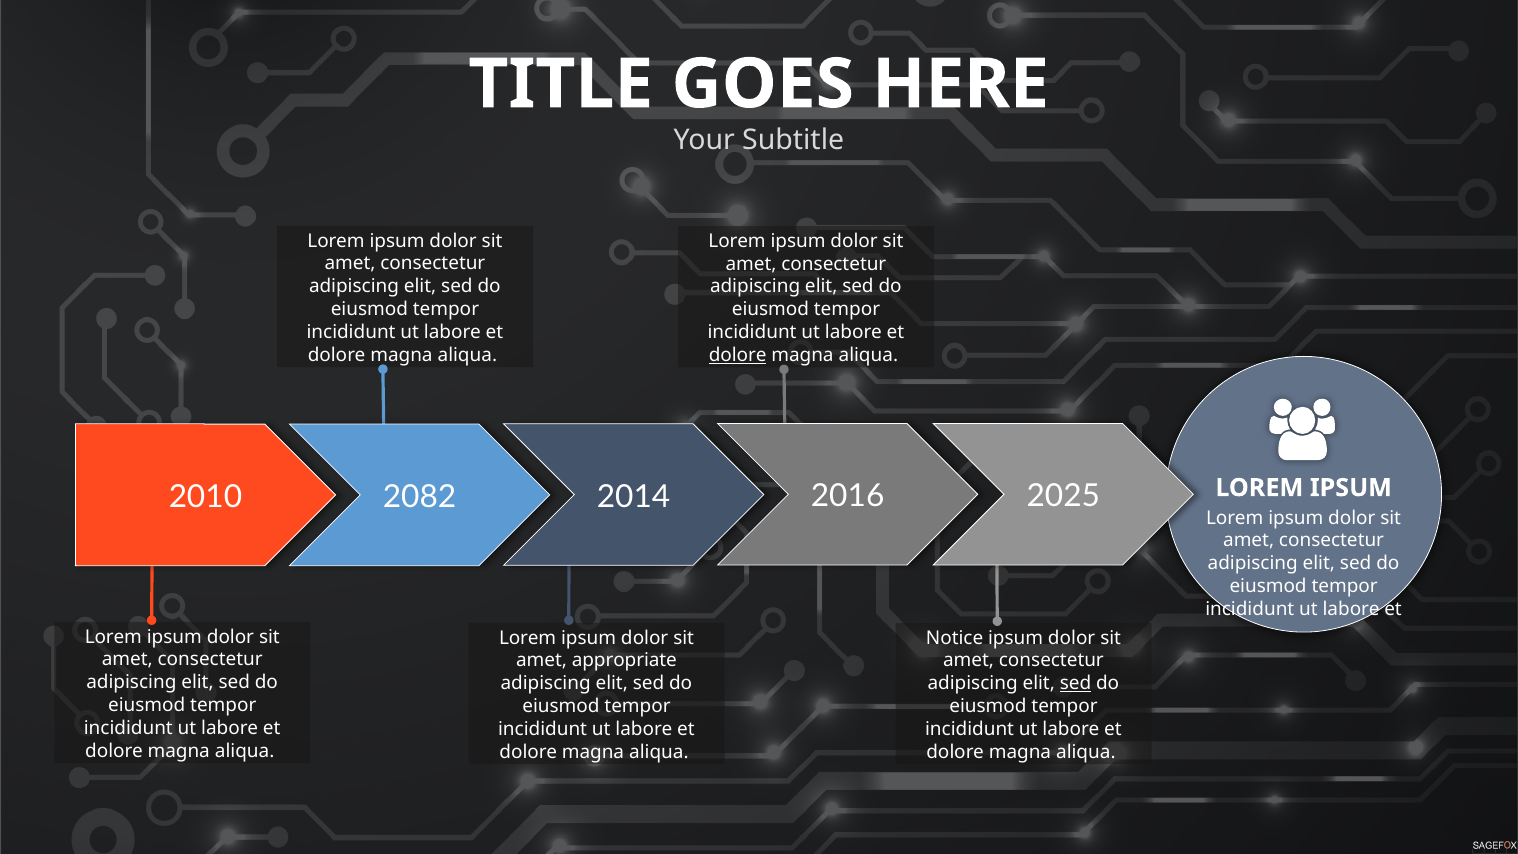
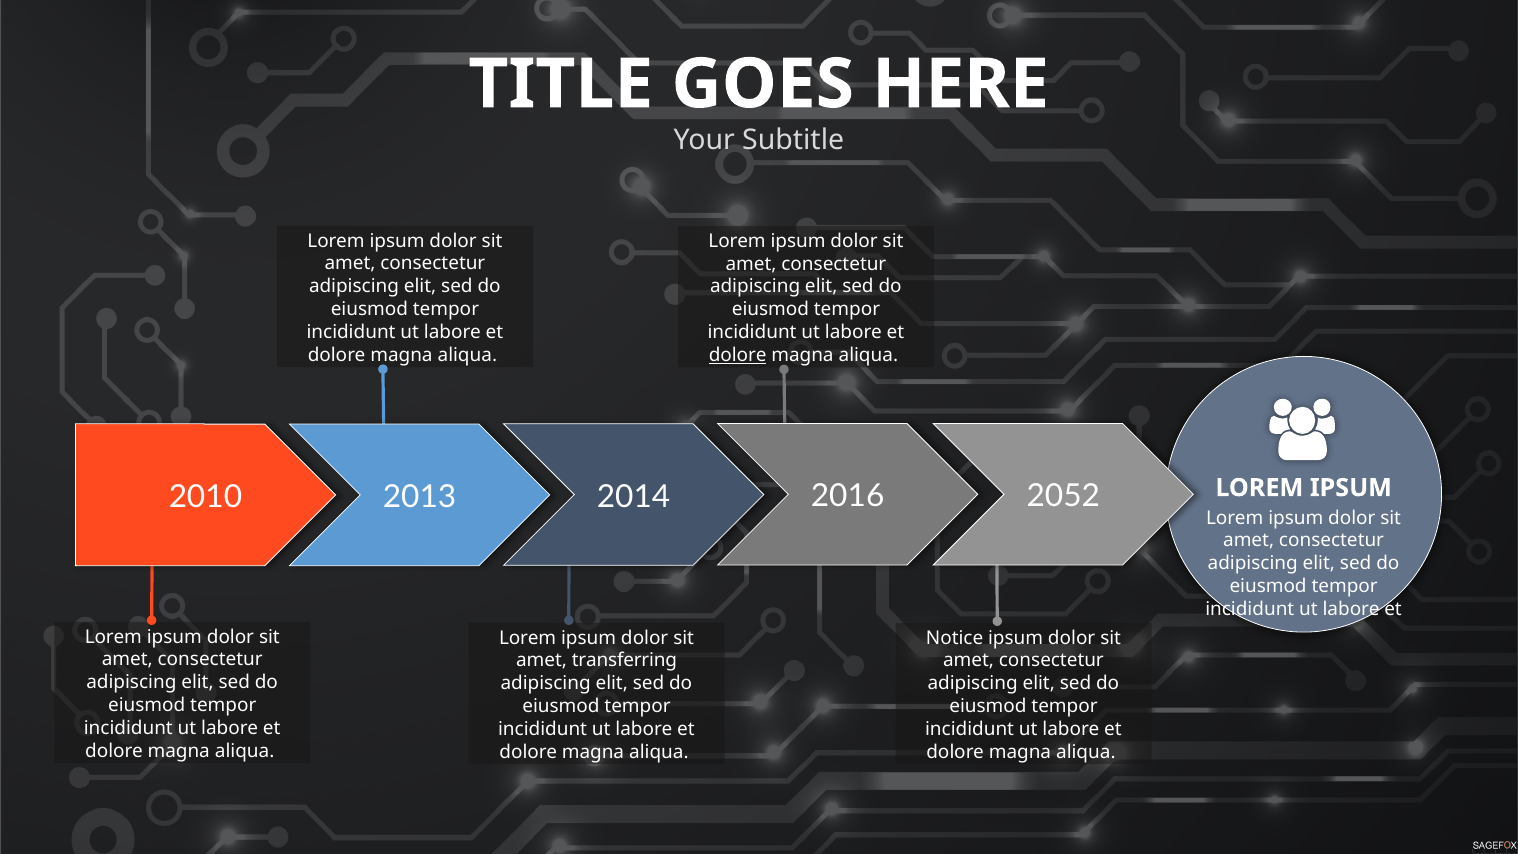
2082: 2082 -> 2013
2025: 2025 -> 2052
appropriate: appropriate -> transferring
sed at (1075, 683) underline: present -> none
